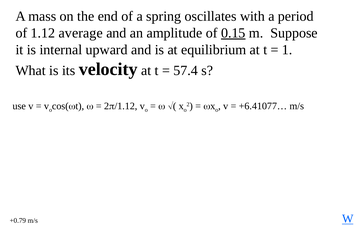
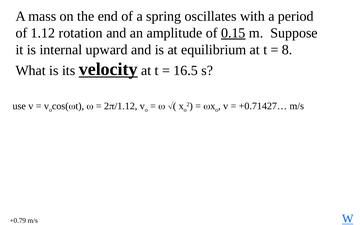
average: average -> rotation
1: 1 -> 8
velocity underline: none -> present
57.4: 57.4 -> 16.5
+6.41077…: +6.41077… -> +0.71427…
